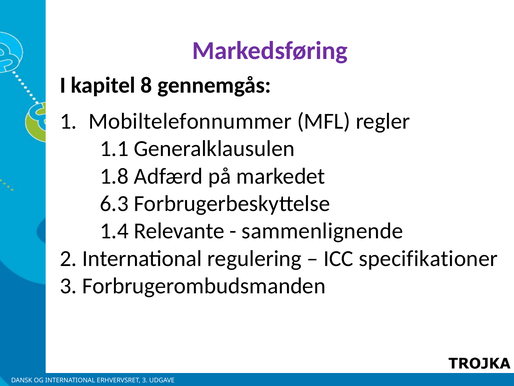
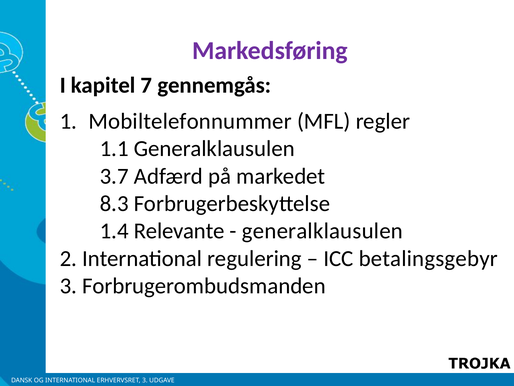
8: 8 -> 7
1.8: 1.8 -> 3.7
6.3: 6.3 -> 8.3
sammenlignende at (322, 231): sammenlignende -> generalklausulen
specifikationer: specifikationer -> betalingsgebyr
